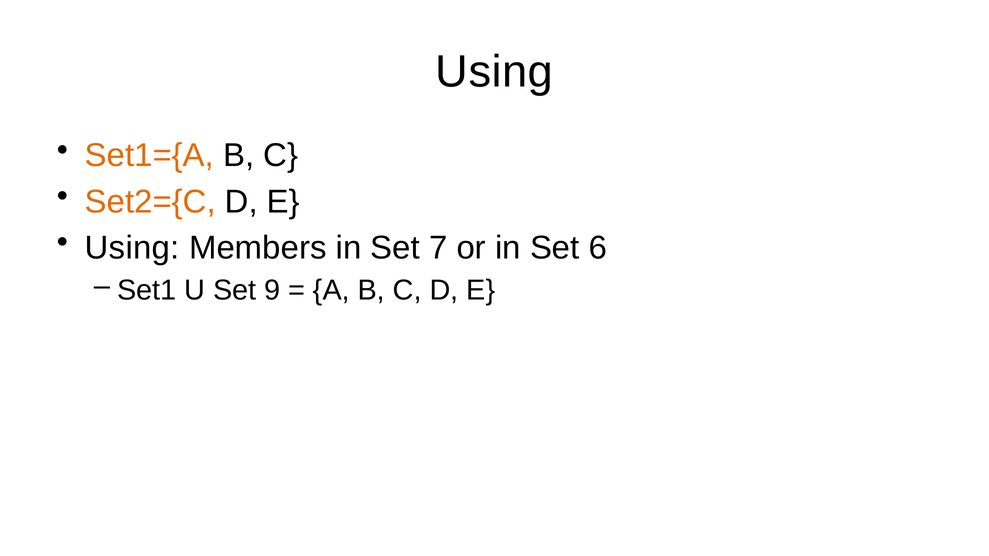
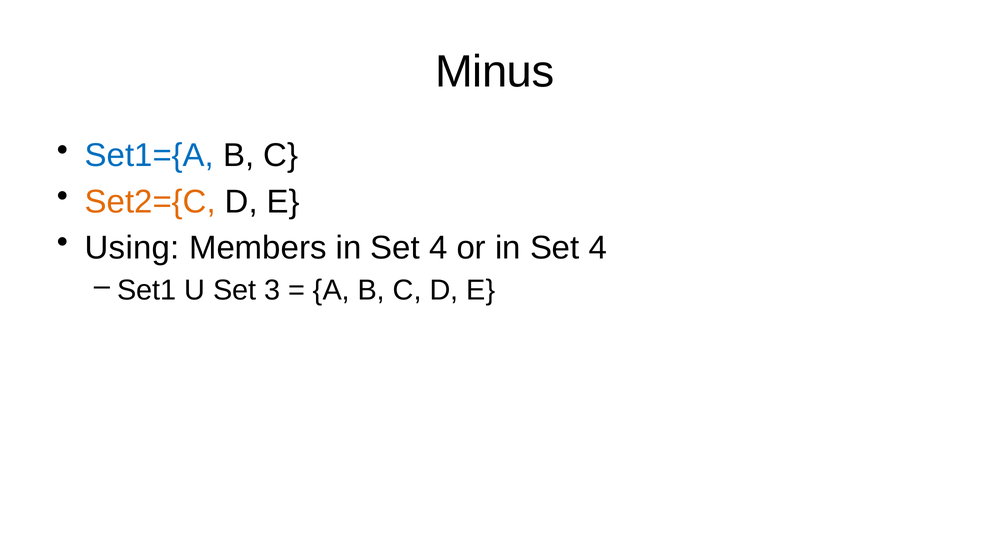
Using at (494, 72): Using -> Minus
Set1={A colour: orange -> blue
Members in Set 7: 7 -> 4
or in Set 6: 6 -> 4
9: 9 -> 3
